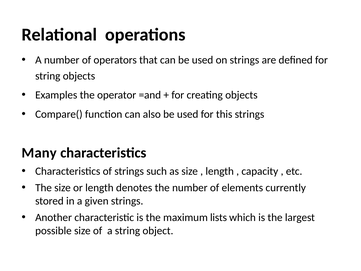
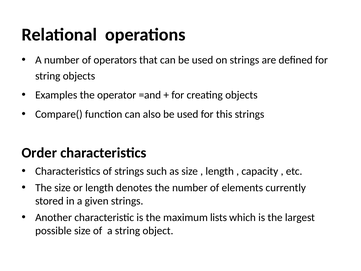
Many: Many -> Order
